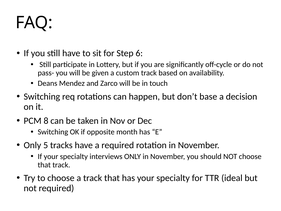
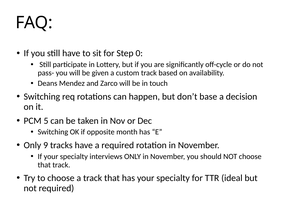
6: 6 -> 0
8: 8 -> 5
5: 5 -> 9
